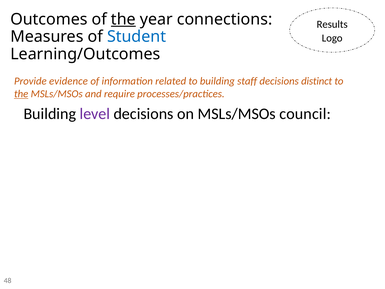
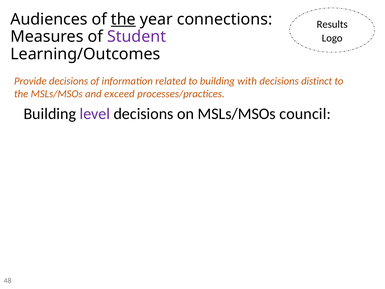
Outcomes: Outcomes -> Audiences
Student colour: blue -> purple
Provide evidence: evidence -> decisions
staff: staff -> with
the at (21, 94) underline: present -> none
require: require -> exceed
